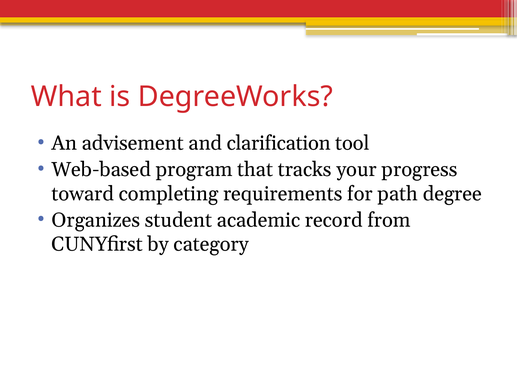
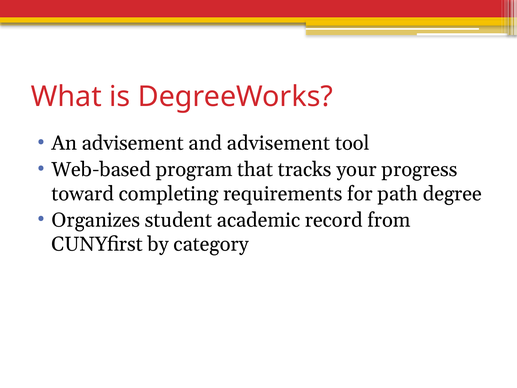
and clarification: clarification -> advisement
